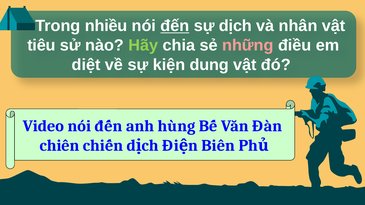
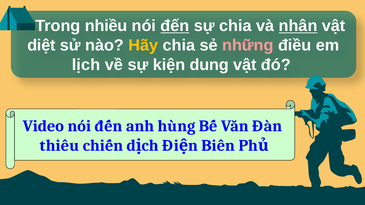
sự dịch: dịch -> chia
nhân underline: none -> present
tiêu: tiêu -> diệt
Hãy colour: light green -> yellow
diệt: diệt -> lịch
chiến: chiến -> thiếu
